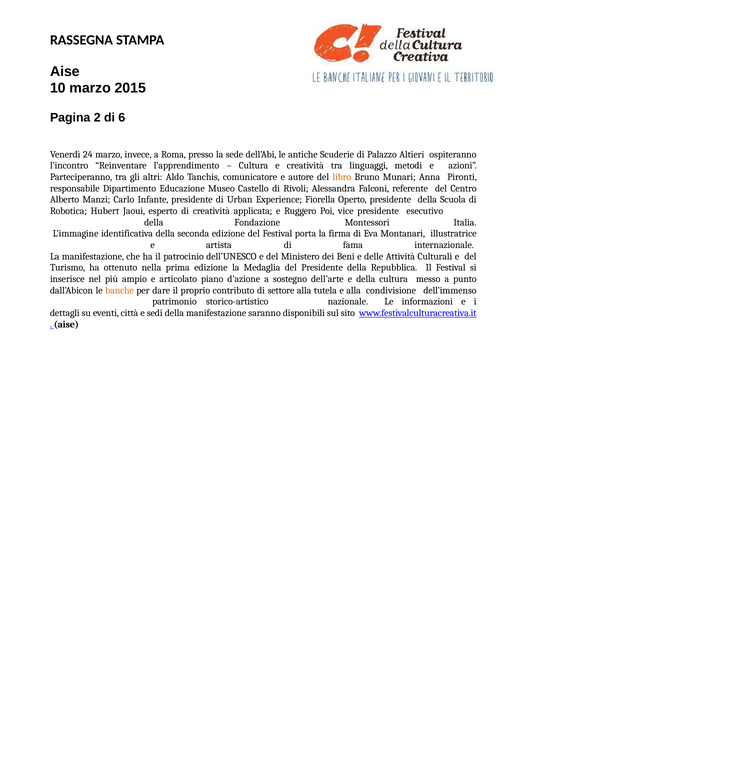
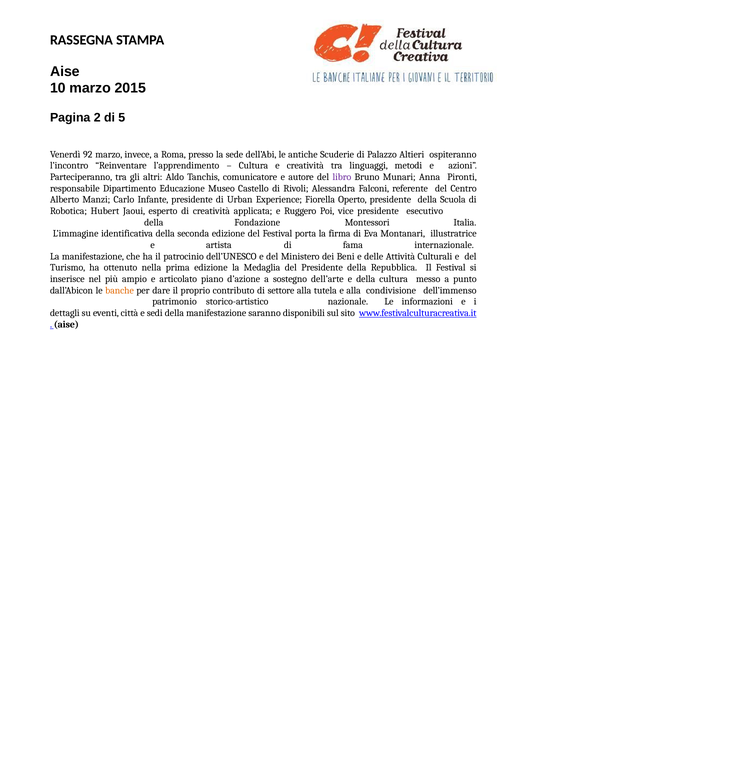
6: 6 -> 5
24: 24 -> 92
libro colour: orange -> purple
